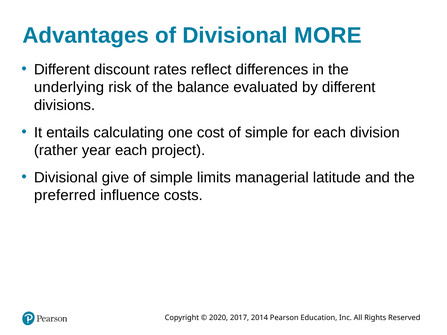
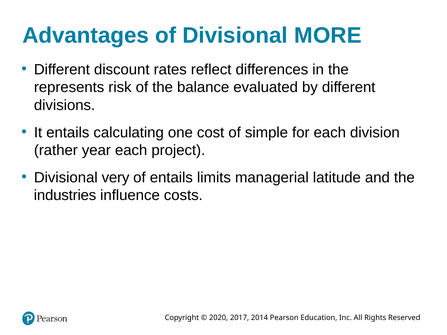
underlying: underlying -> represents
give: give -> very
simple at (171, 178): simple -> entails
preferred: preferred -> industries
